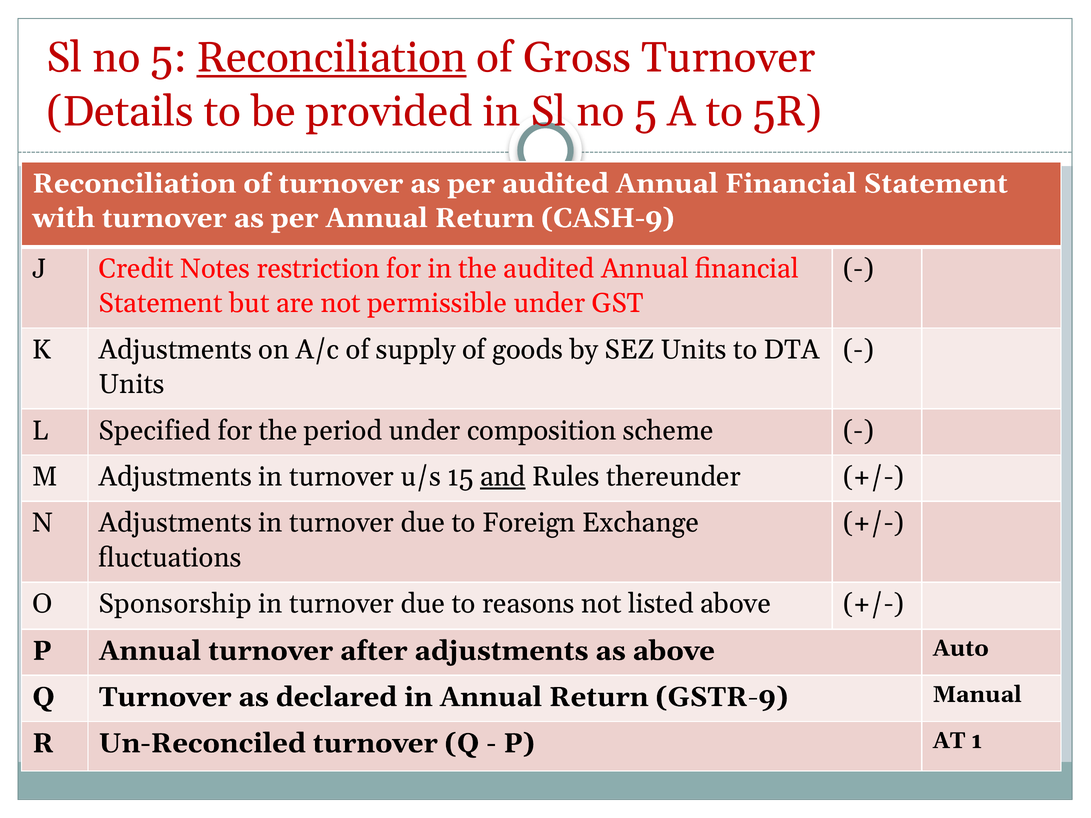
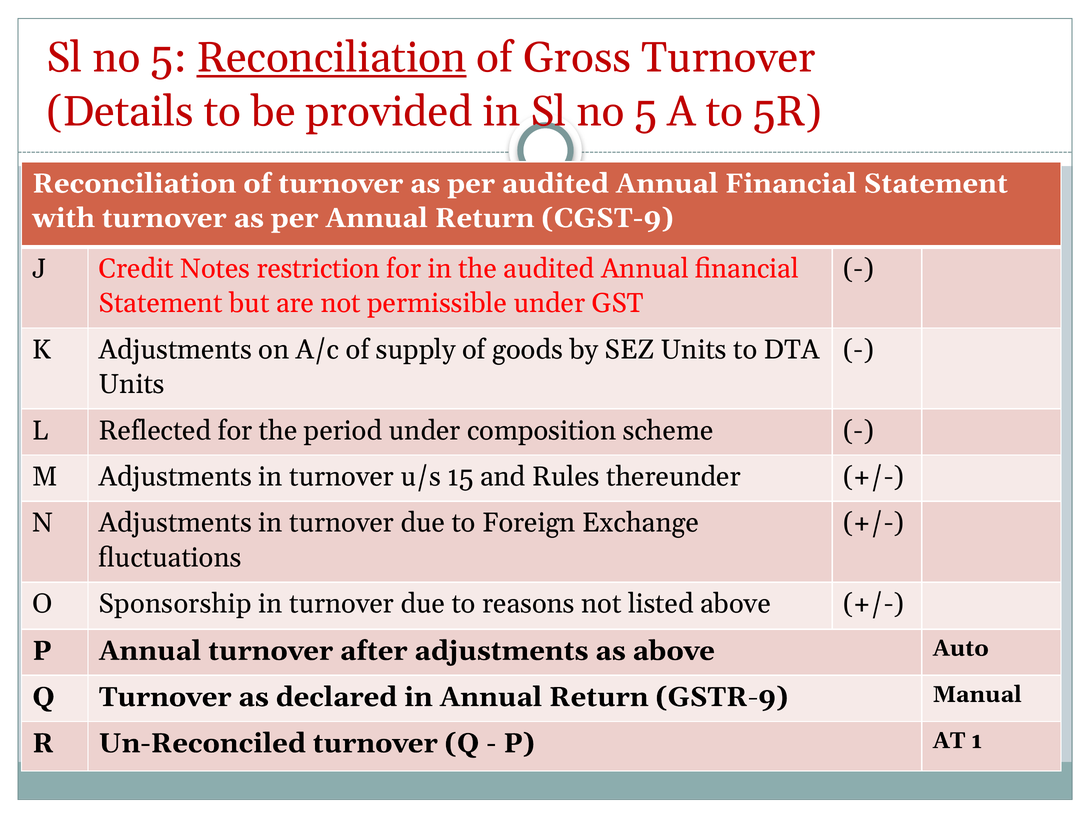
CASH-9: CASH-9 -> CGST-9
Specified: Specified -> Reflected
and underline: present -> none
